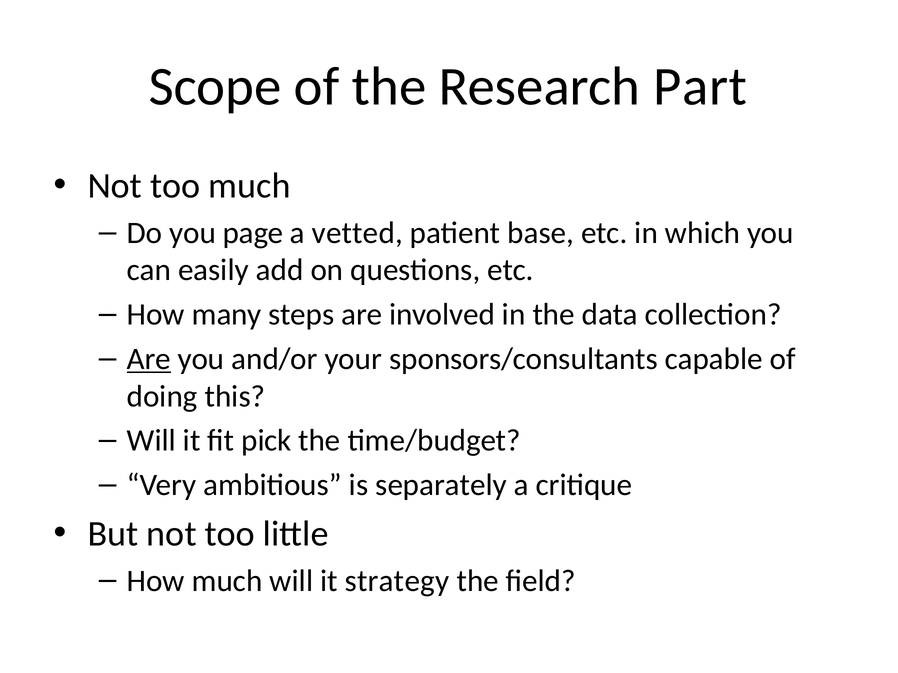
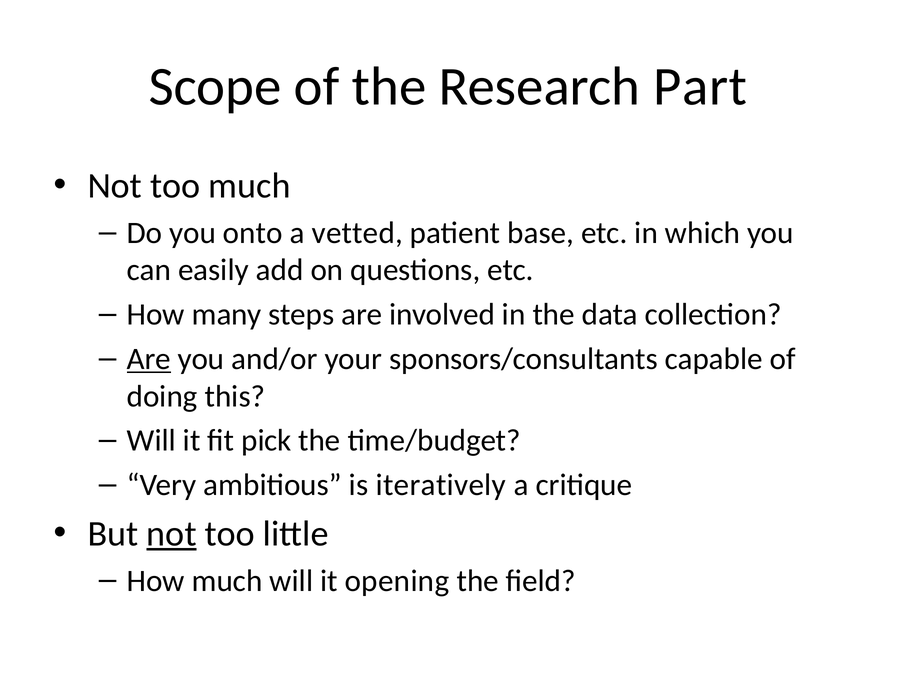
page: page -> onto
separately: separately -> iteratively
not at (172, 534) underline: none -> present
strategy: strategy -> opening
